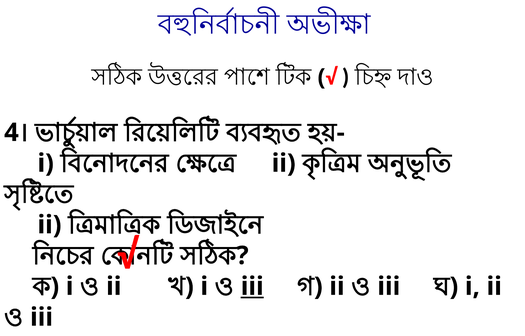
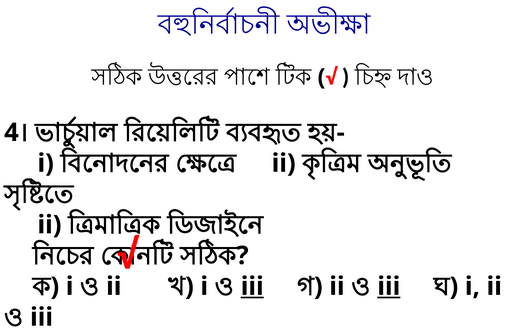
iii at (389, 286) underline: none -> present
